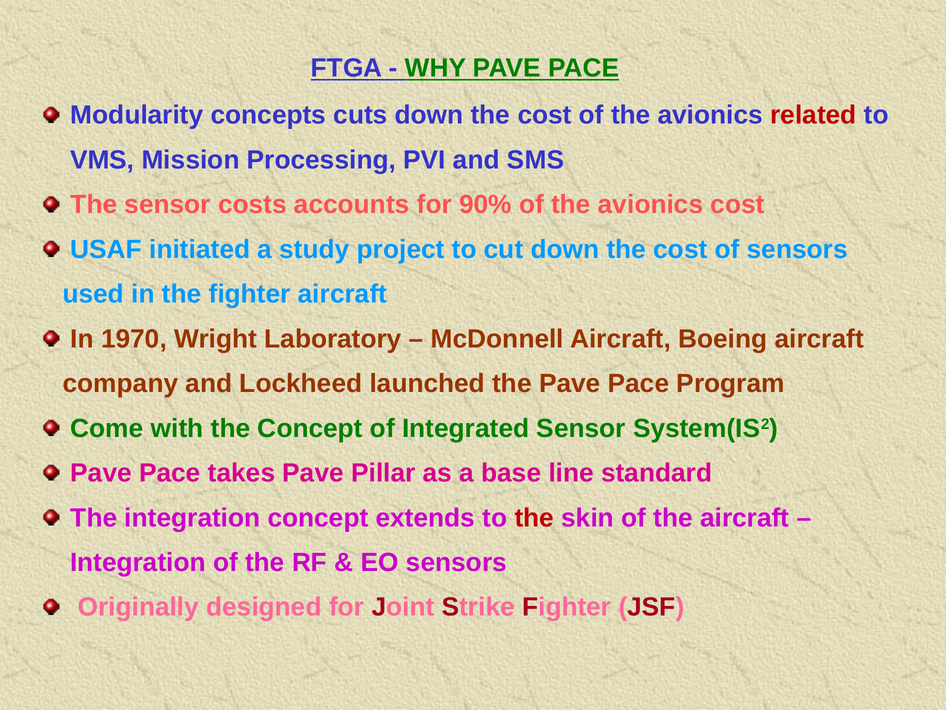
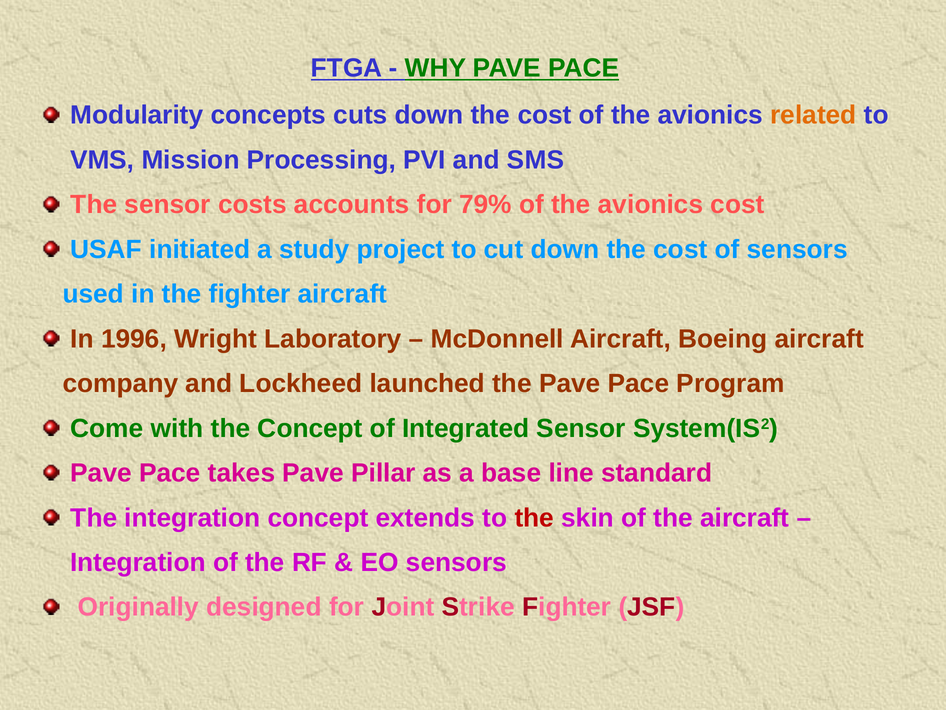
related colour: red -> orange
90%: 90% -> 79%
1970: 1970 -> 1996
